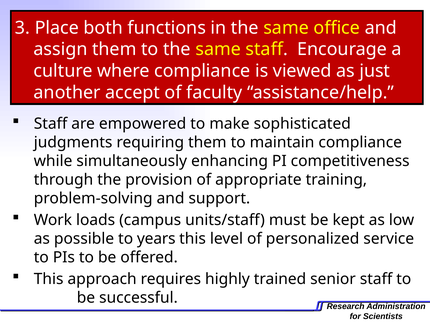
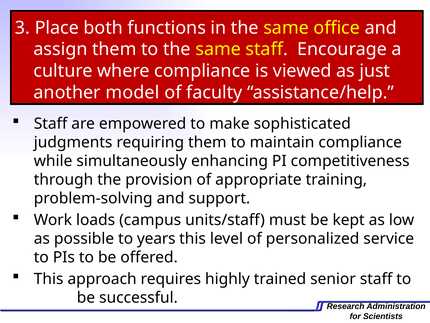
accept: accept -> model
